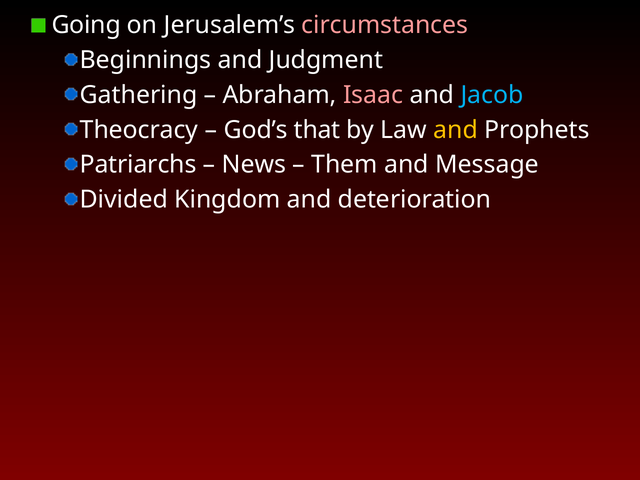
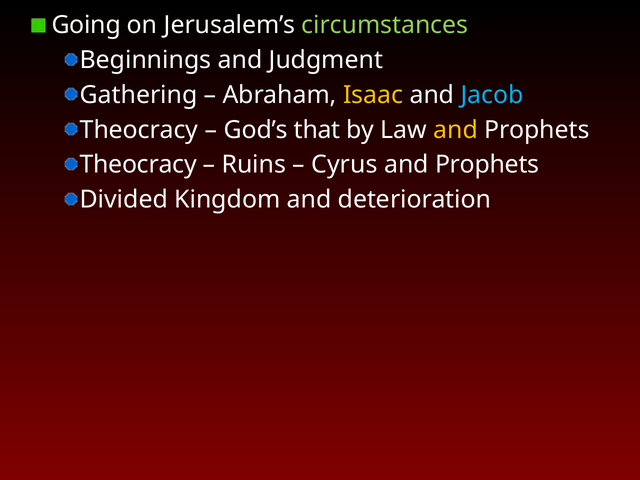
circumstances colour: pink -> light green
Isaac colour: pink -> yellow
Patriarchs at (138, 165): Patriarchs -> Theocracy
News: News -> Ruins
Them: Them -> Cyrus
Message at (487, 165): Message -> Prophets
